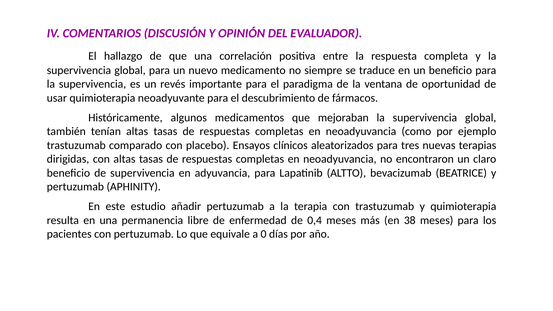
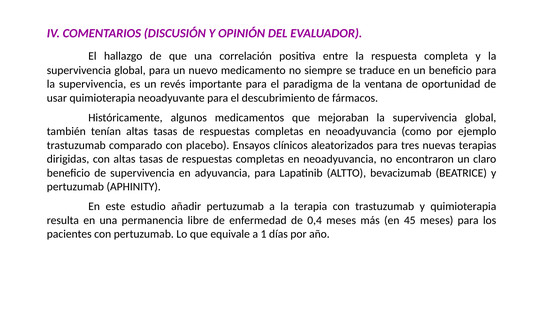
38: 38 -> 45
0: 0 -> 1
